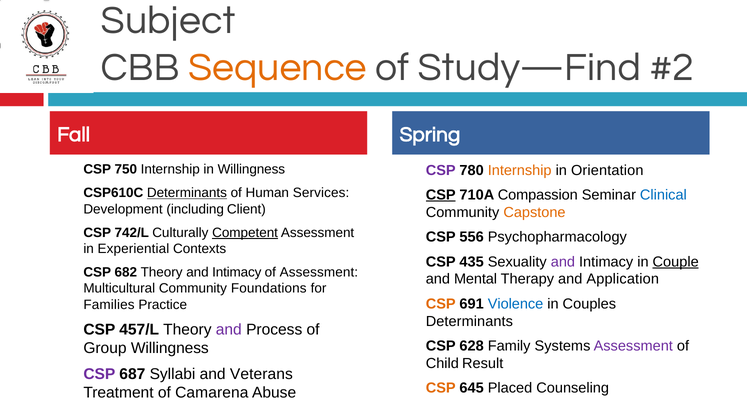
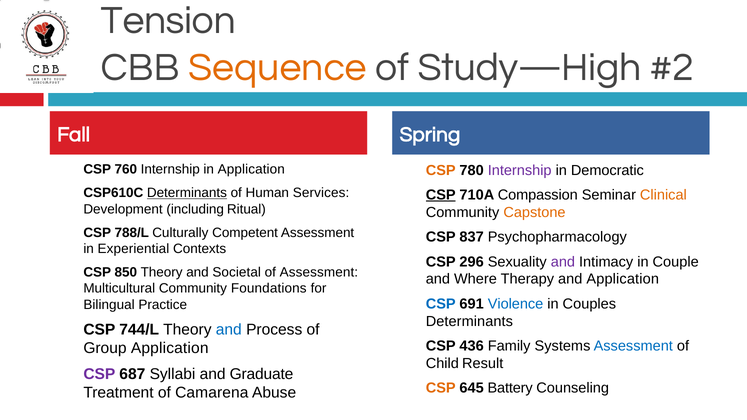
Subject: Subject -> Tension
Study—Find: Study—Find -> Study—High
750: 750 -> 760
in Willingness: Willingness -> Application
CSP at (441, 170) colour: purple -> orange
Internship at (520, 170) colour: orange -> purple
Orientation: Orientation -> Democratic
Clinical colour: blue -> orange
Client: Client -> Ritual
742/L: 742/L -> 788/L
Competent underline: present -> none
556: 556 -> 837
435: 435 -> 296
Couple underline: present -> none
682: 682 -> 850
Theory and Intimacy: Intimacy -> Societal
Mental: Mental -> Where
CSP at (441, 304) colour: orange -> blue
Families: Families -> Bilingual
457/L: 457/L -> 744/L
and at (229, 330) colour: purple -> blue
628: 628 -> 436
Assessment at (633, 346) colour: purple -> blue
Group Willingness: Willingness -> Application
Veterans: Veterans -> Graduate
Placed: Placed -> Battery
